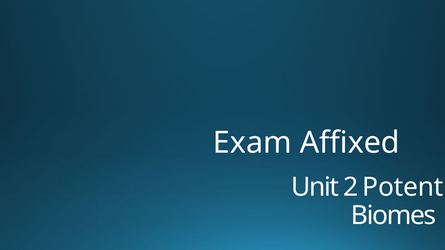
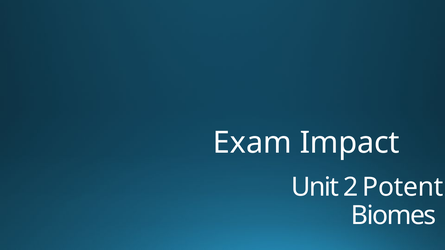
Affixed: Affixed -> Impact
